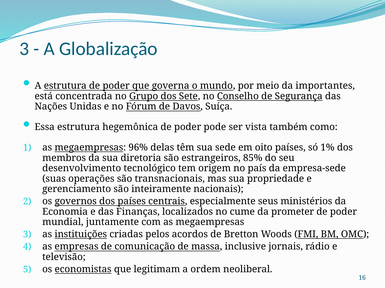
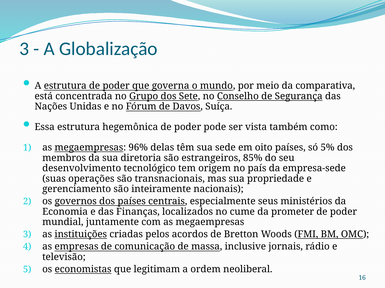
importantes: importantes -> comparativa
1%: 1% -> 5%
